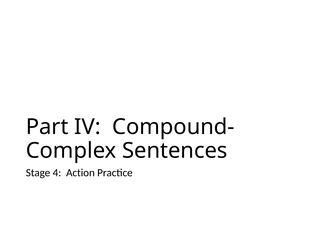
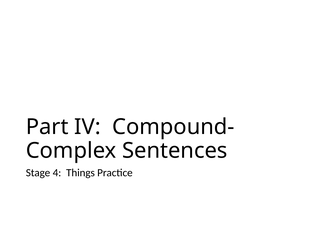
Action: Action -> Things
